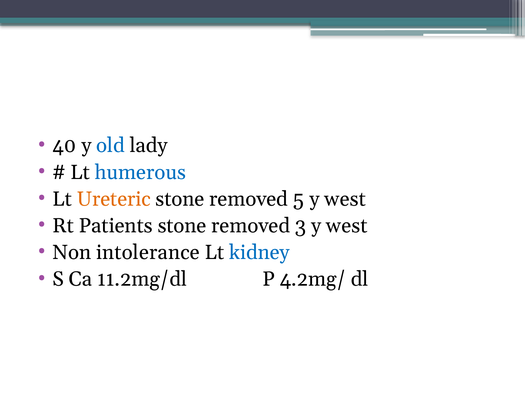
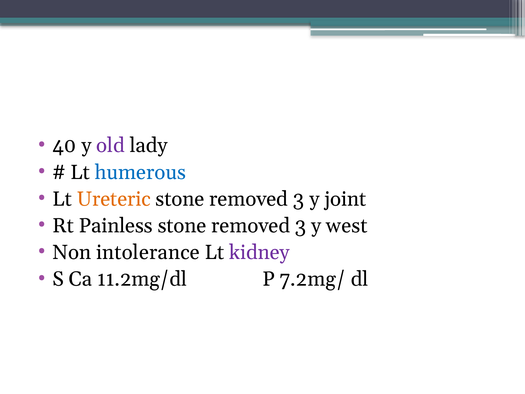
old colour: blue -> purple
5 at (299, 199): 5 -> 3
west at (345, 199): west -> joint
Patients: Patients -> Painless
kidney colour: blue -> purple
4.2mg/: 4.2mg/ -> 7.2mg/
